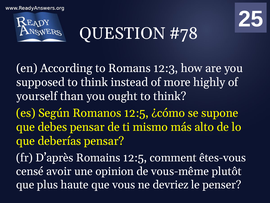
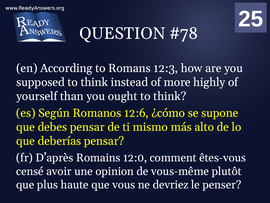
Romanos 12:5: 12:5 -> 12:6
Romains 12:5: 12:5 -> 12:0
